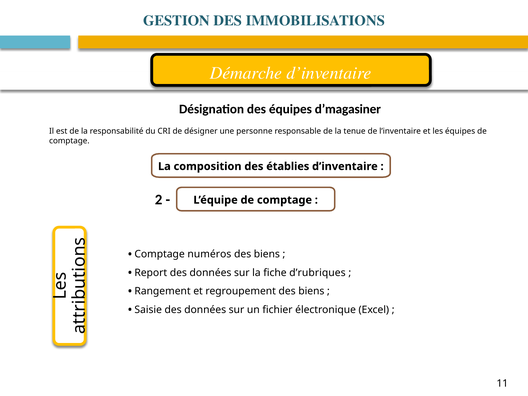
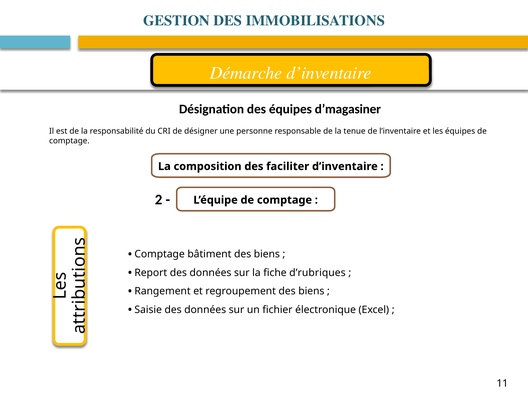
établies: établies -> faciliter
numéros: numéros -> bâtiment
